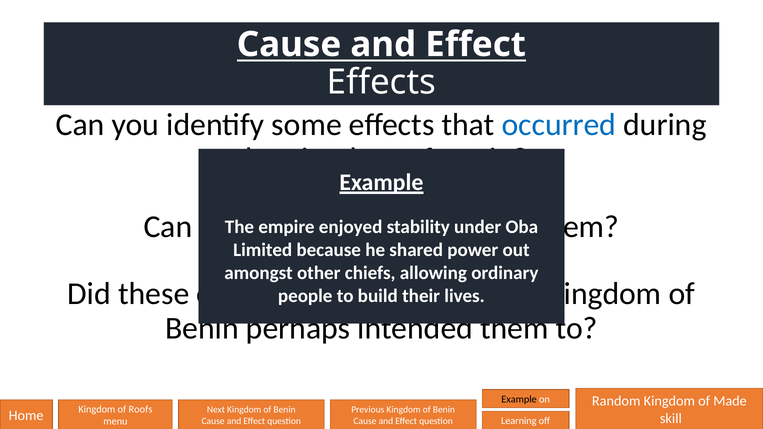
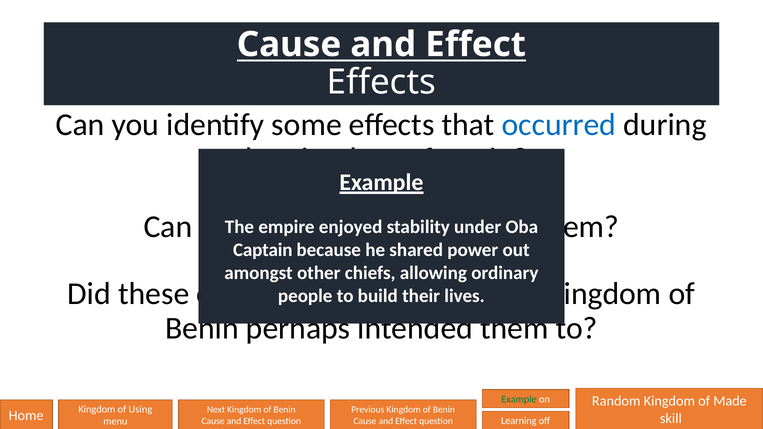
Limited: Limited -> Captain
Example at (519, 399) colour: black -> green
Roofs: Roofs -> Using
